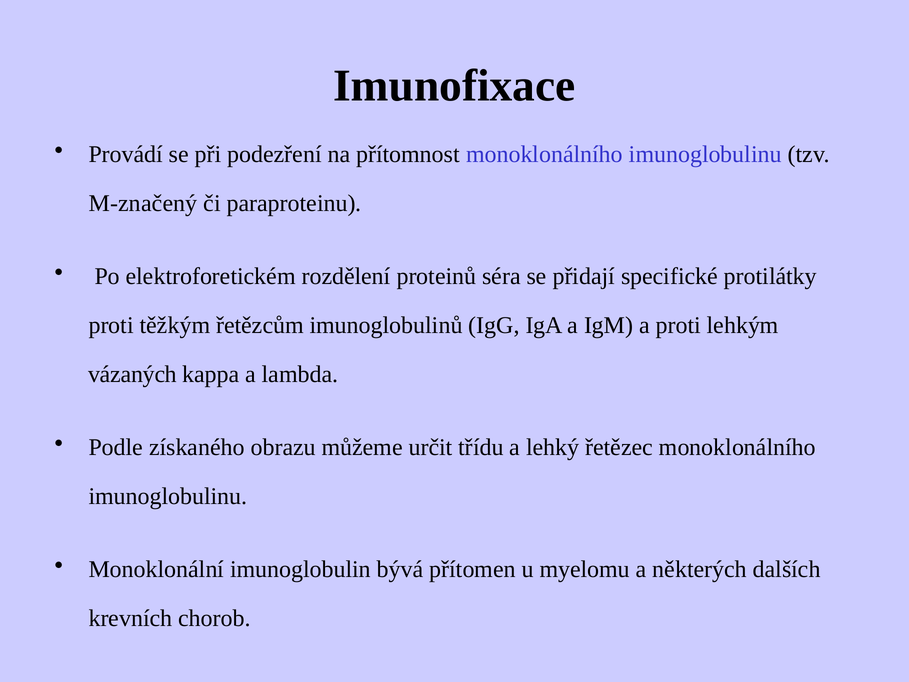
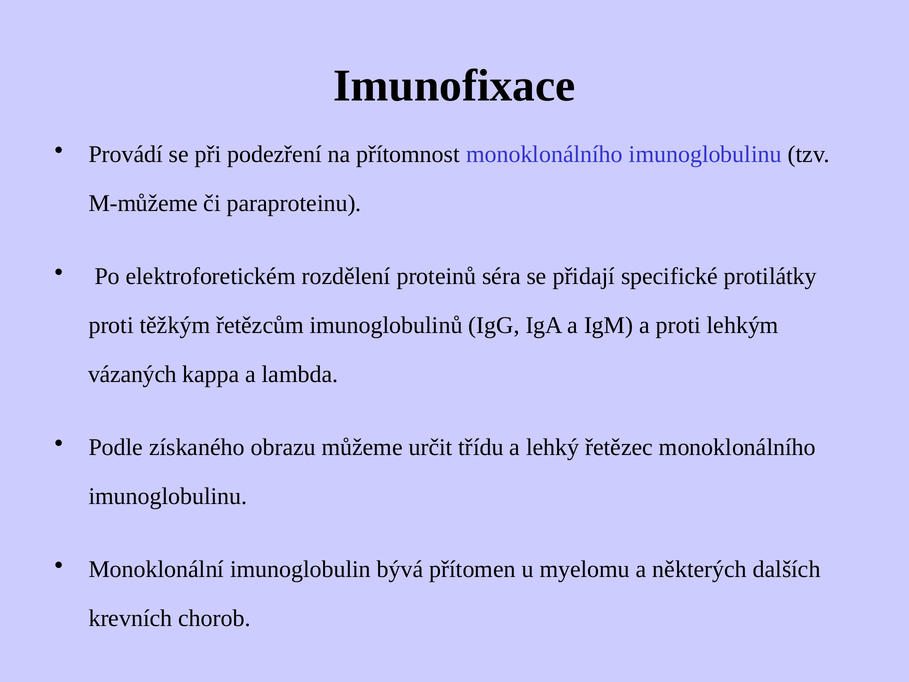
M-značený: M-značený -> M-můžeme
